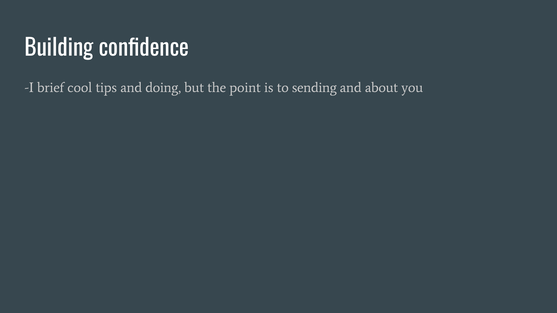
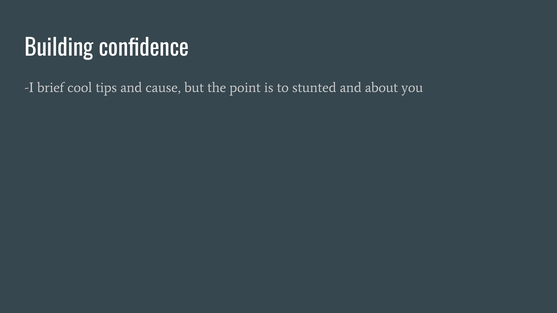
doing: doing -> cause
sending: sending -> stunted
